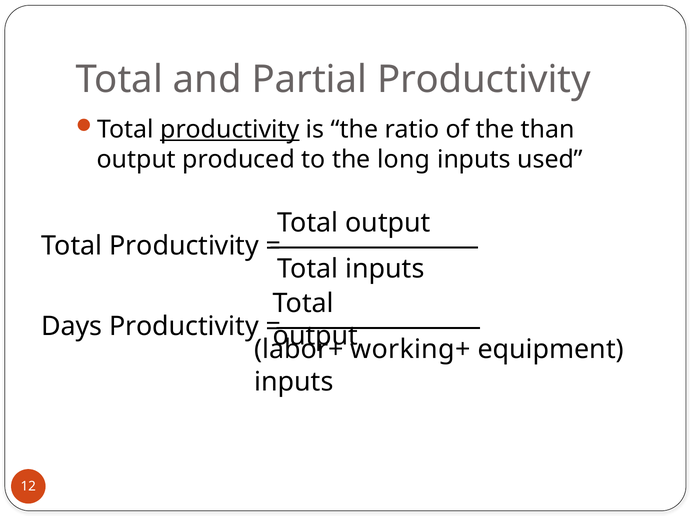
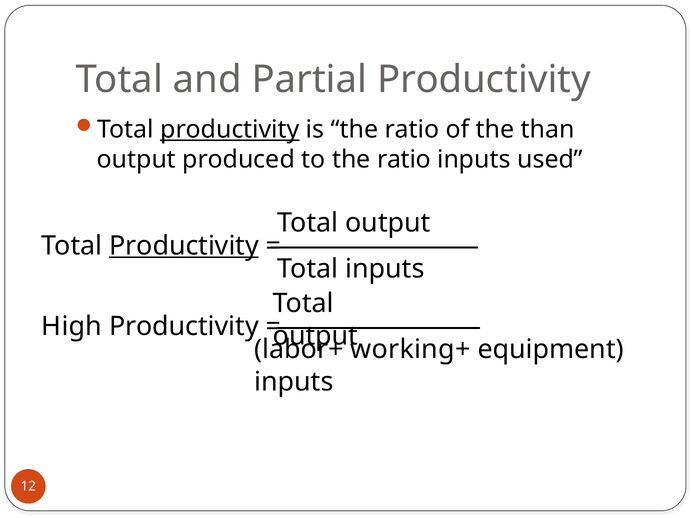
to the long: long -> ratio
Productivity at (184, 246) underline: none -> present
Days: Days -> High
